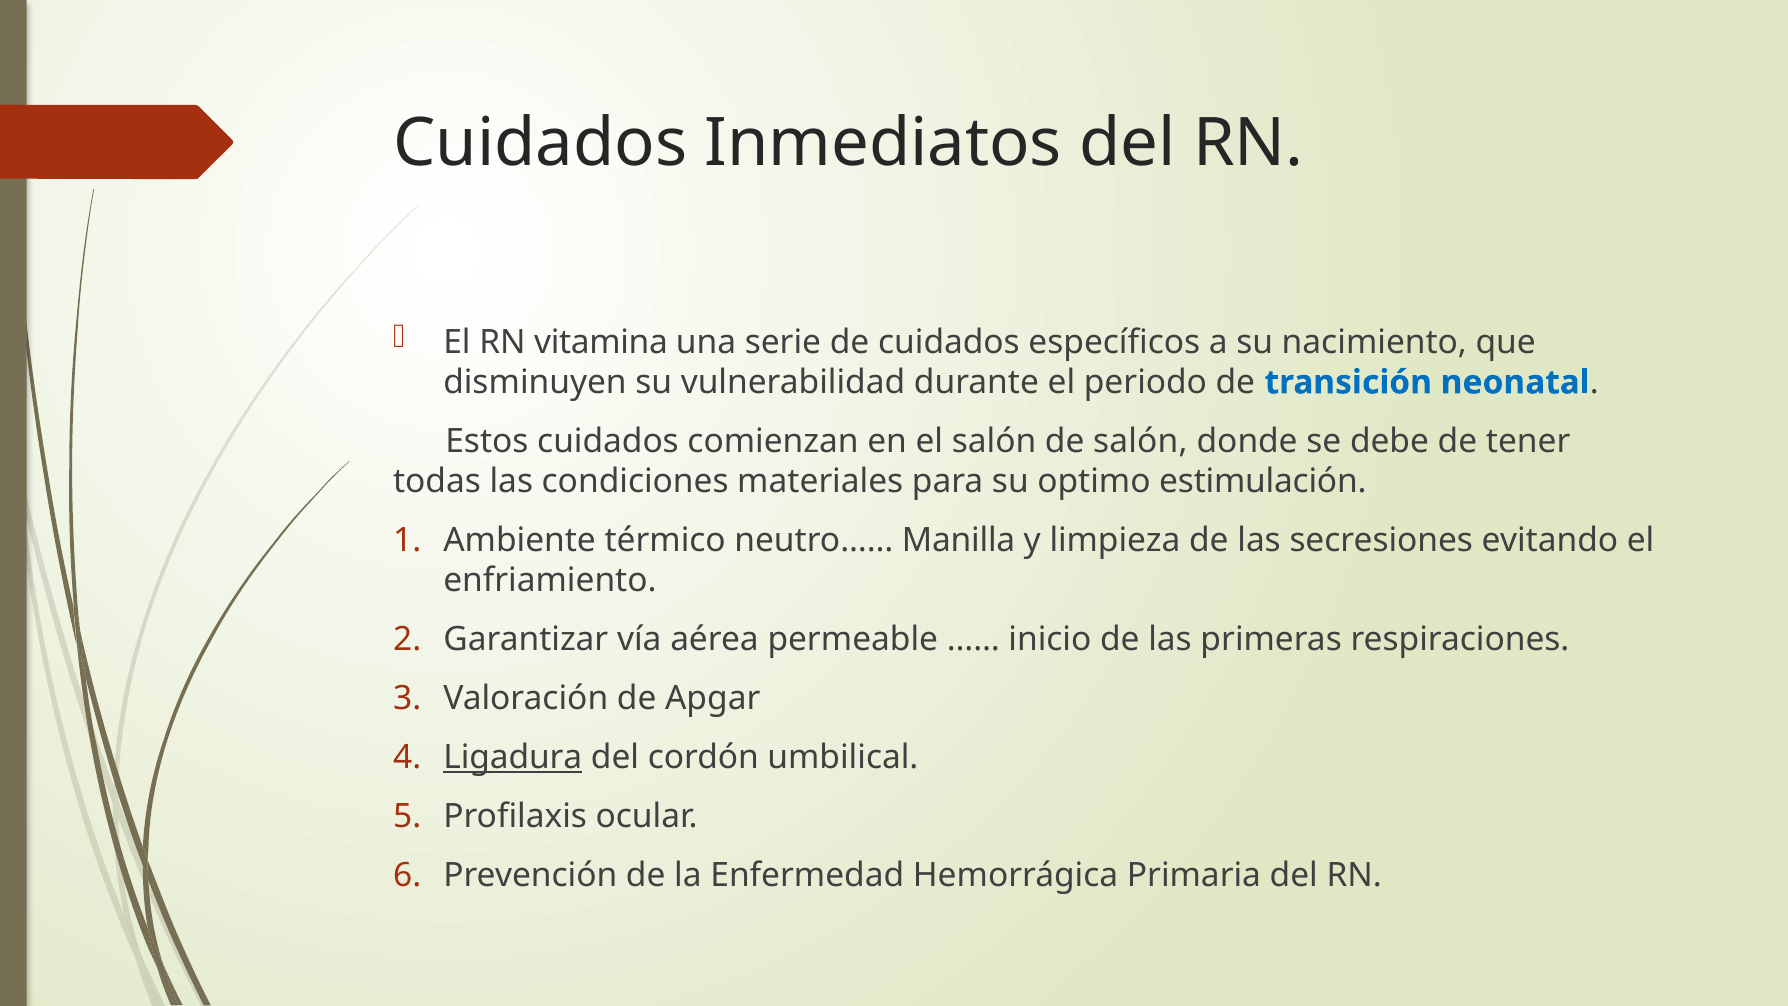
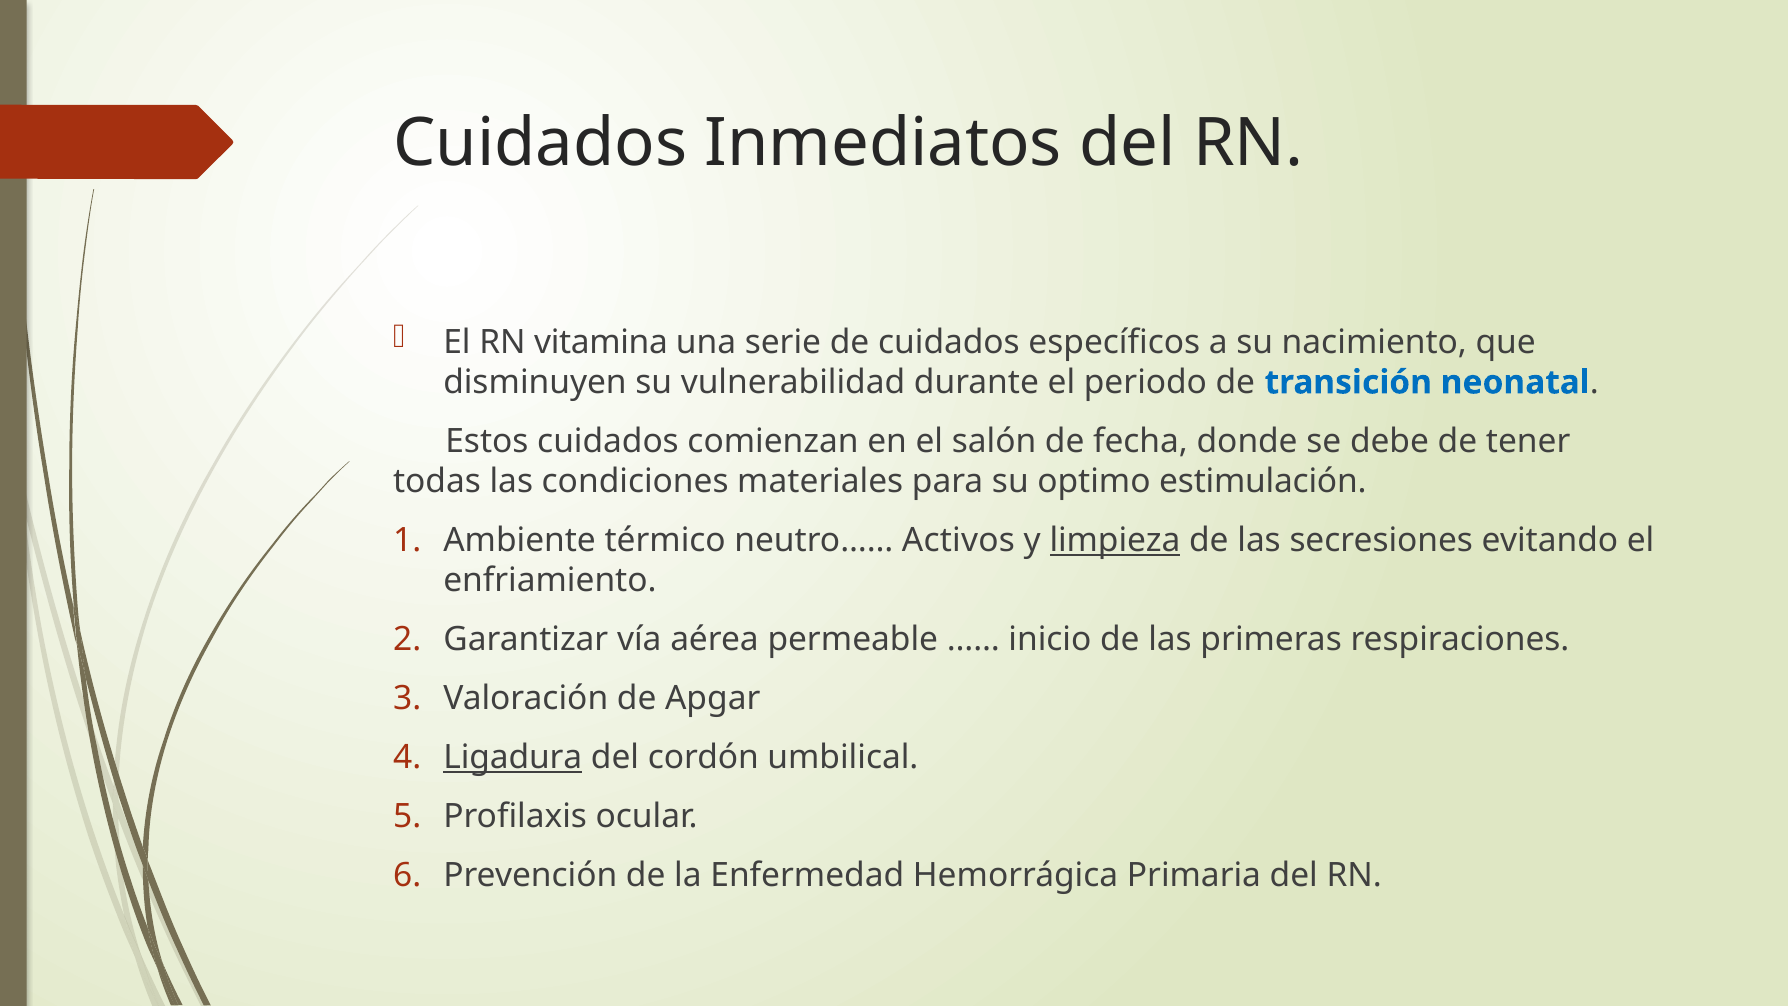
de salón: salón -> fecha
Manilla: Manilla -> Activos
limpieza underline: none -> present
